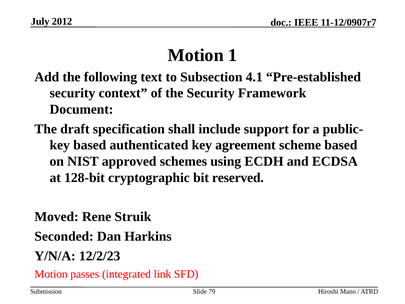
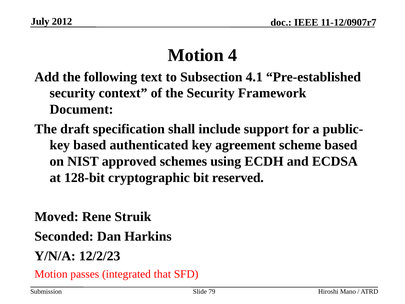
1: 1 -> 4
link: link -> that
